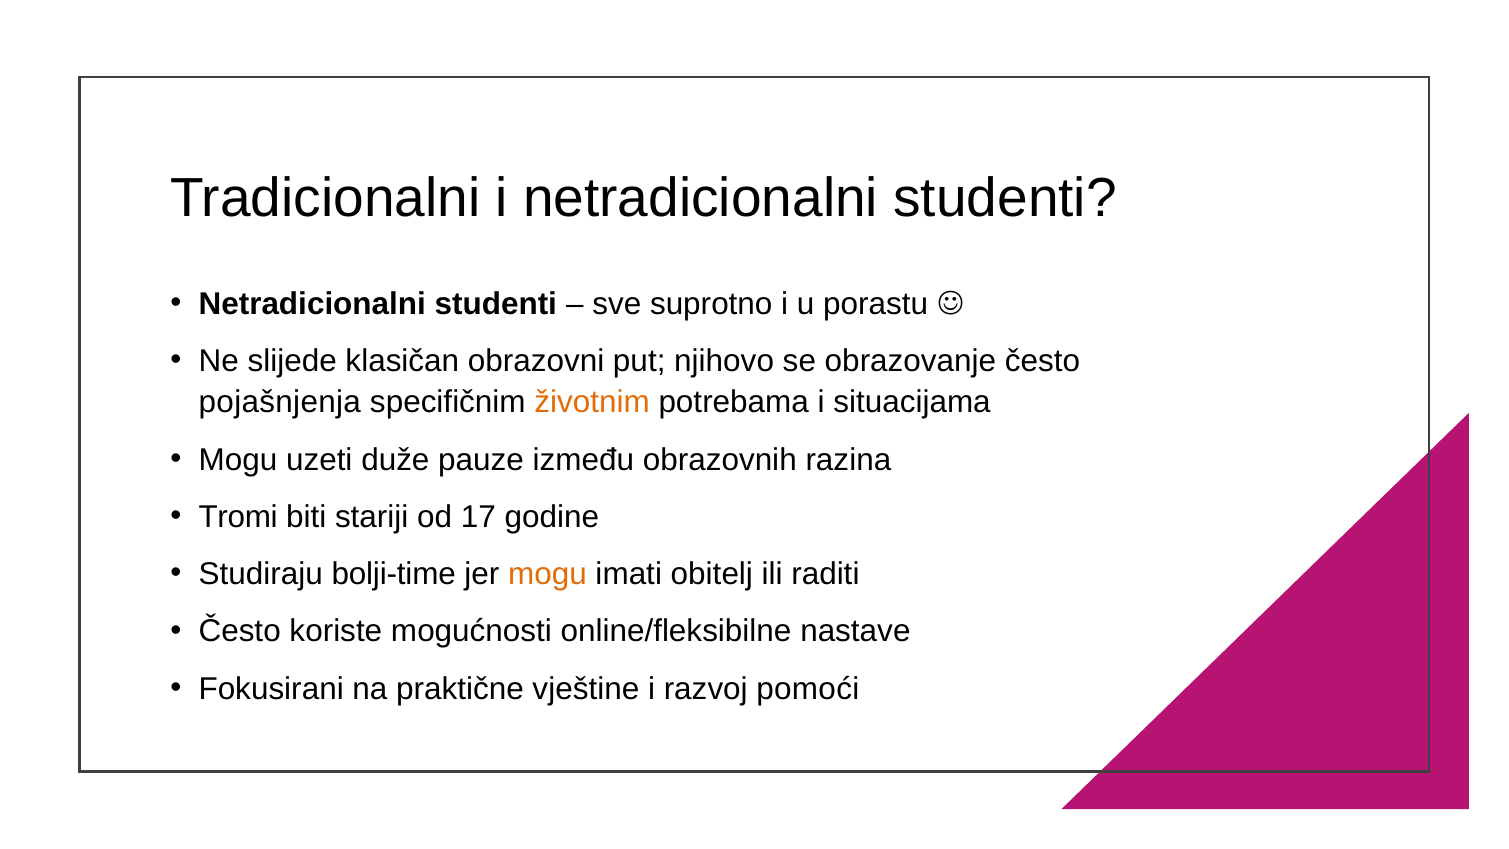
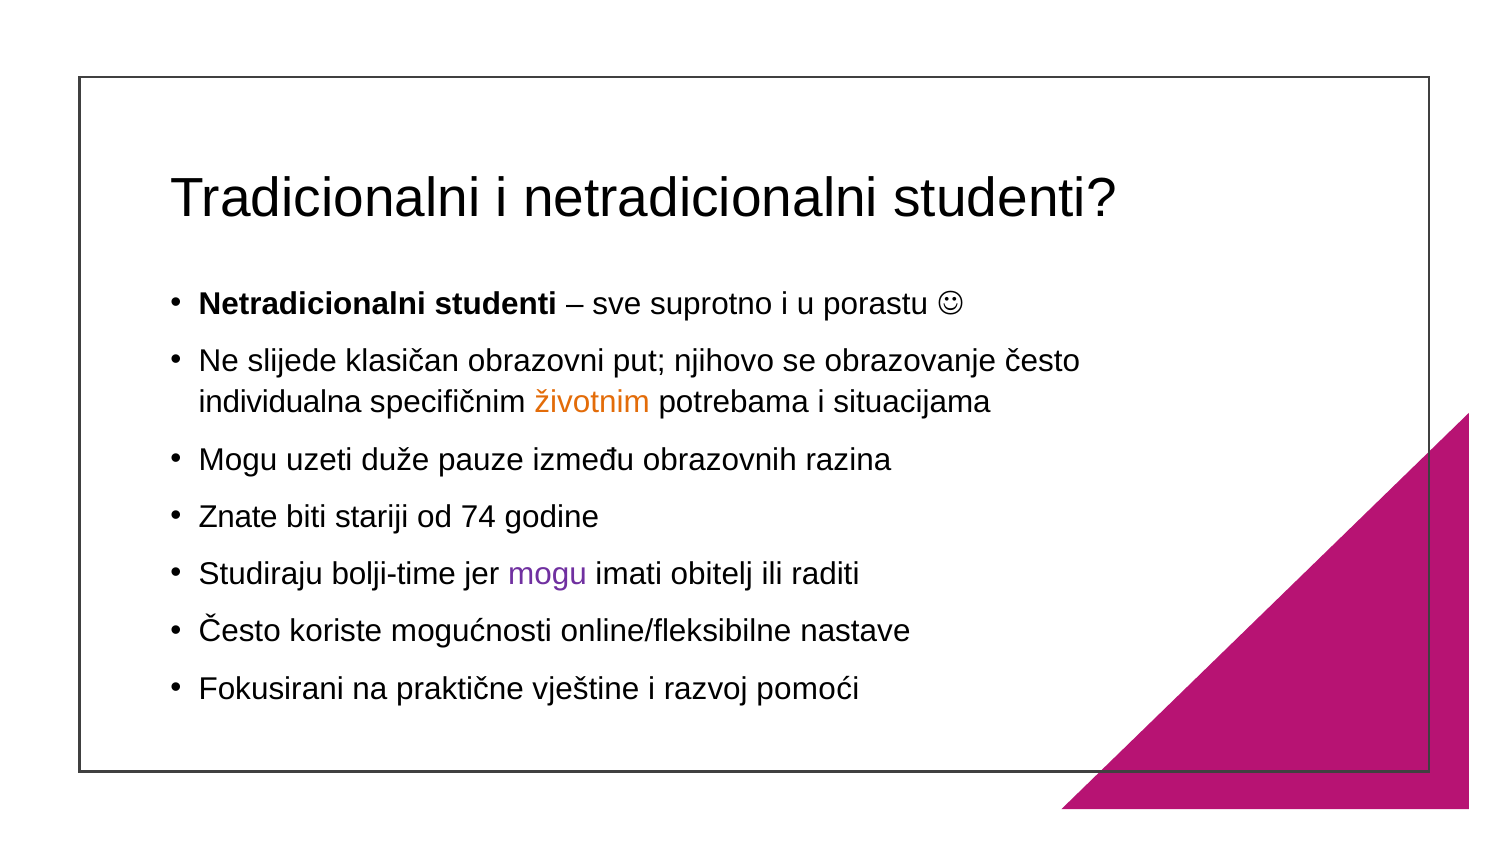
pojašnjenja: pojašnjenja -> individualna
Tromi: Tromi -> Znate
17: 17 -> 74
mogu at (547, 574) colour: orange -> purple
